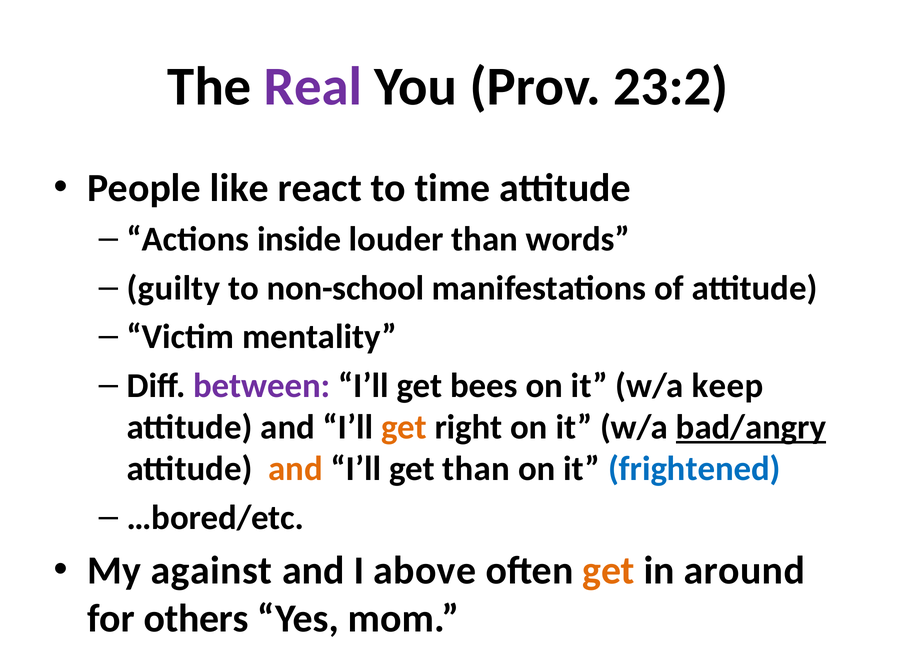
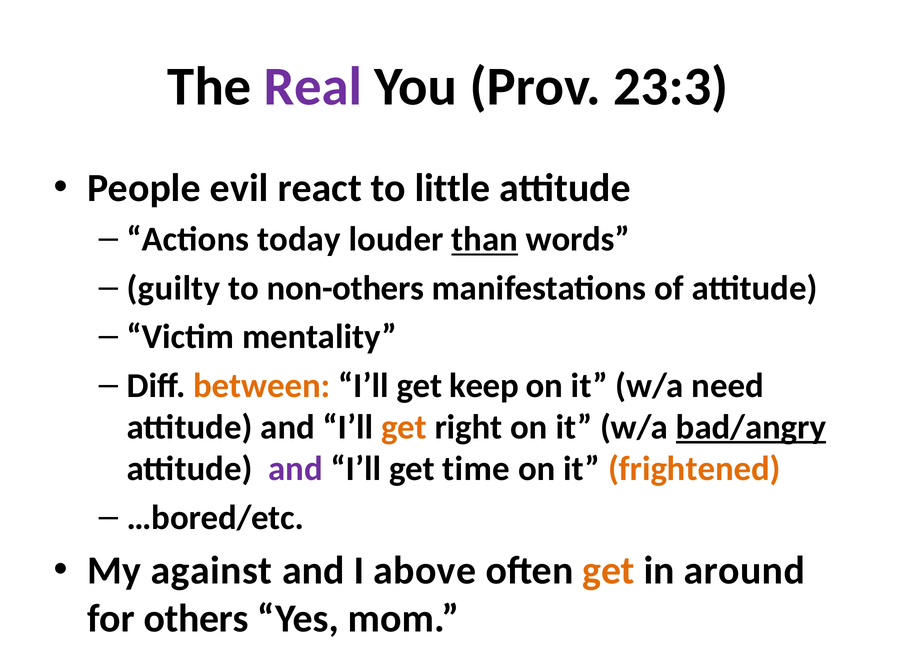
23:2: 23:2 -> 23:3
like: like -> evil
time: time -> little
inside: inside -> today
than at (485, 240) underline: none -> present
non-school: non-school -> non-others
between colour: purple -> orange
bees: bees -> keep
keep: keep -> need
and at (296, 470) colour: orange -> purple
get than: than -> time
frightened colour: blue -> orange
